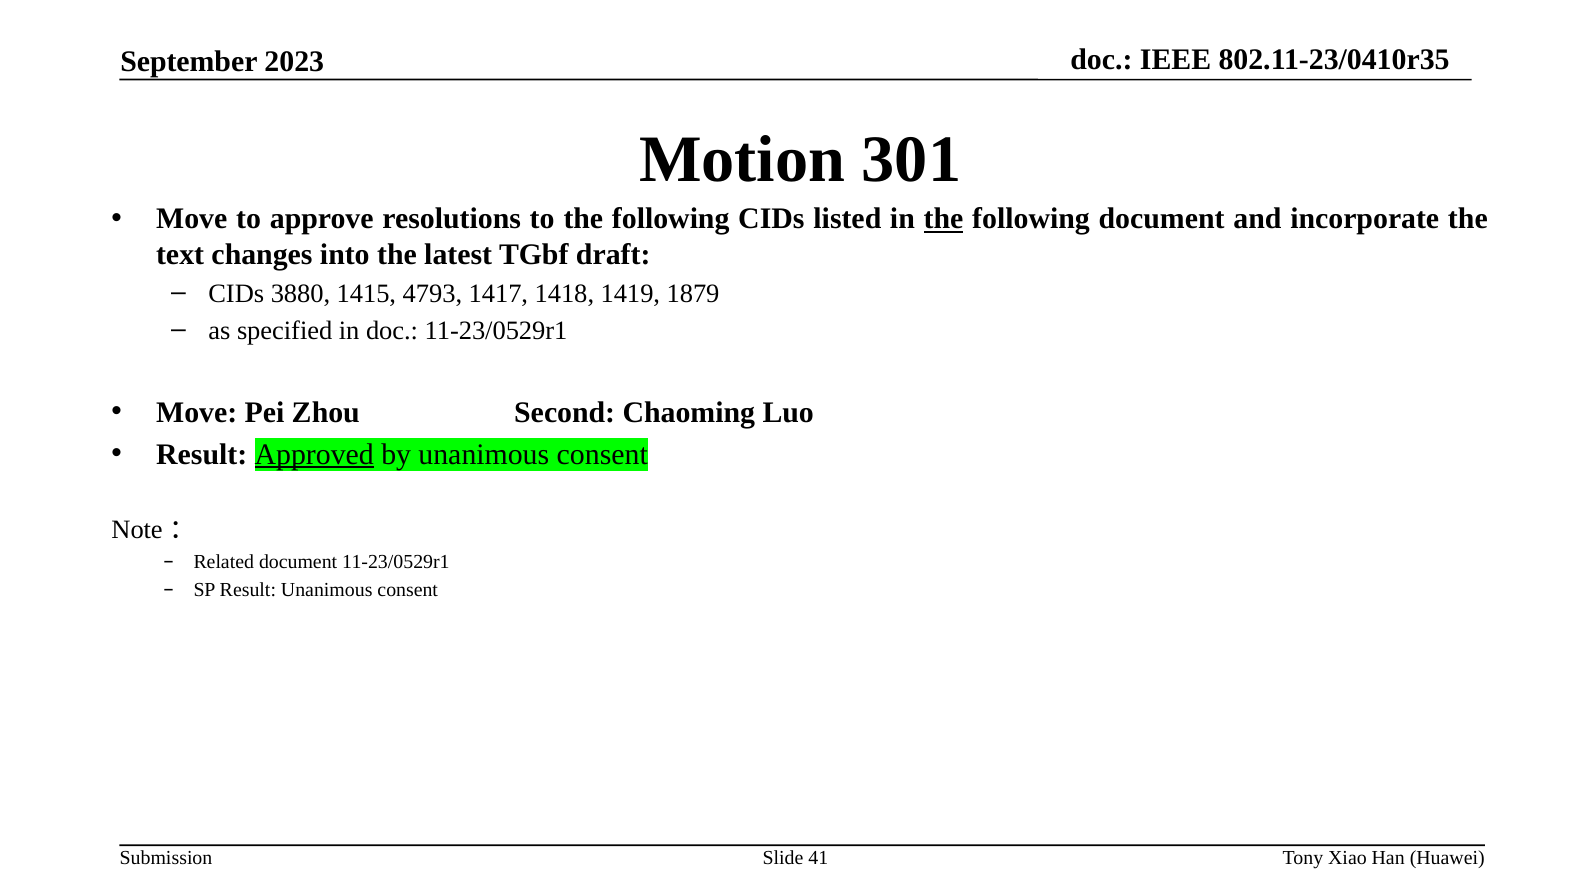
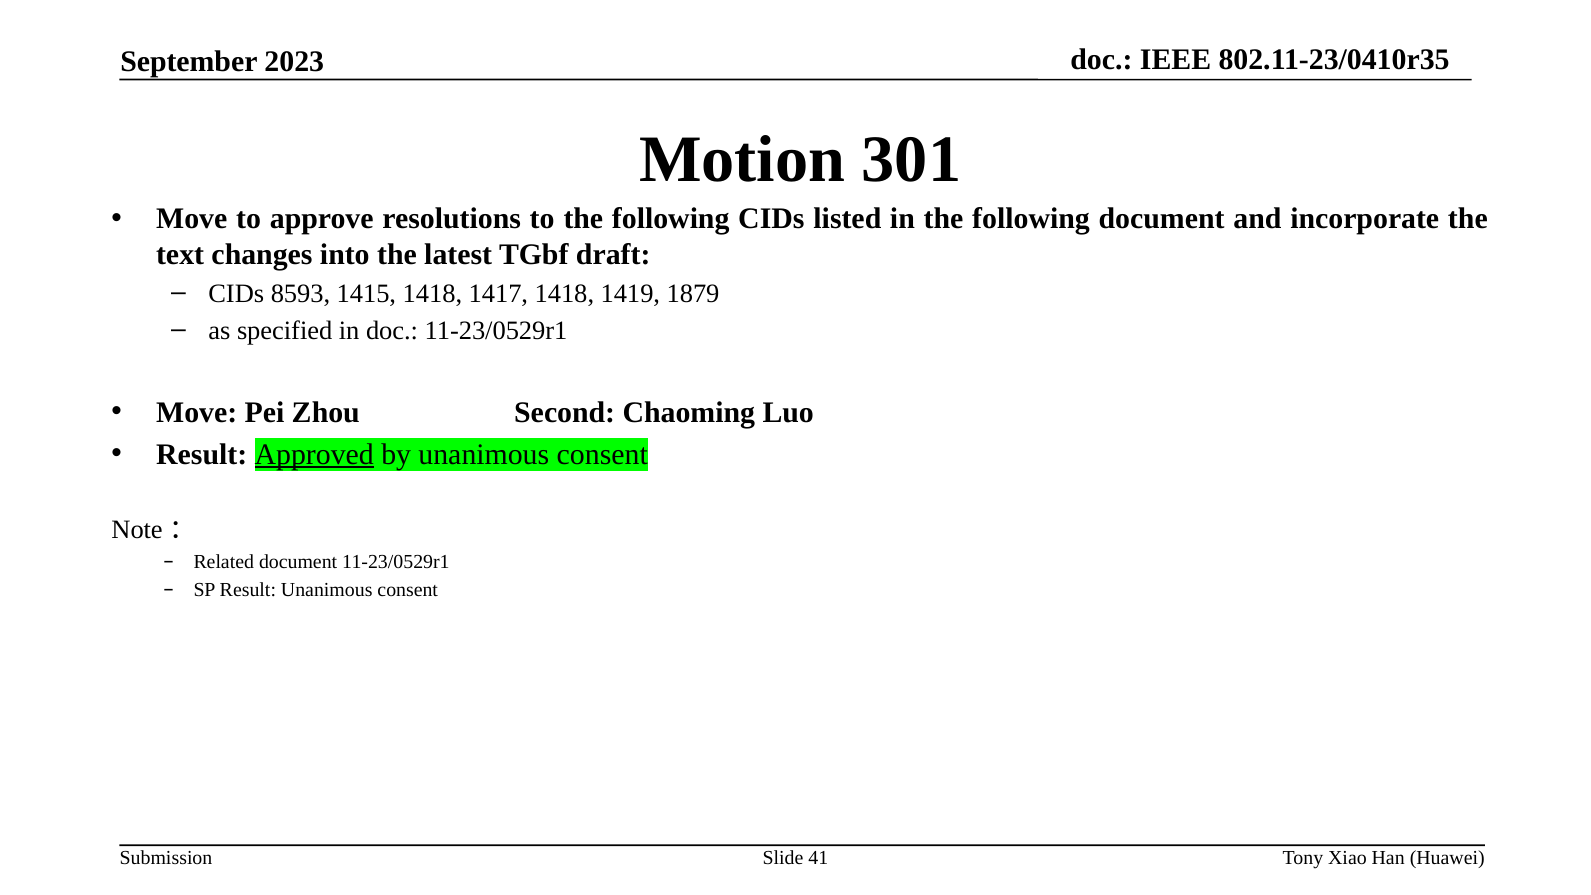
the at (944, 219) underline: present -> none
3880: 3880 -> 8593
1415 4793: 4793 -> 1418
